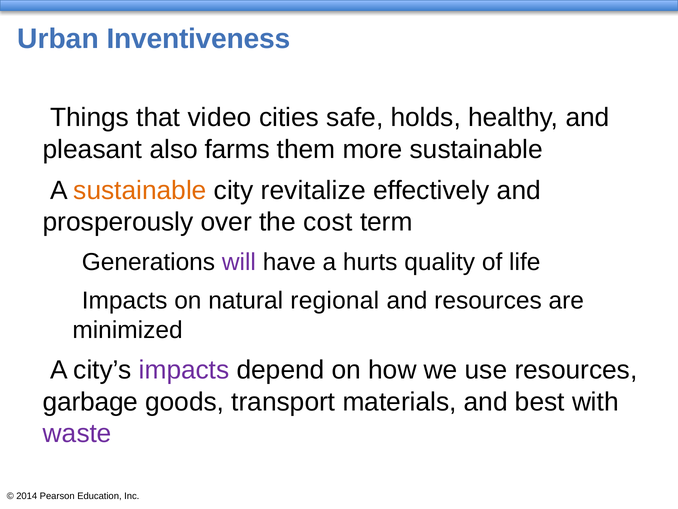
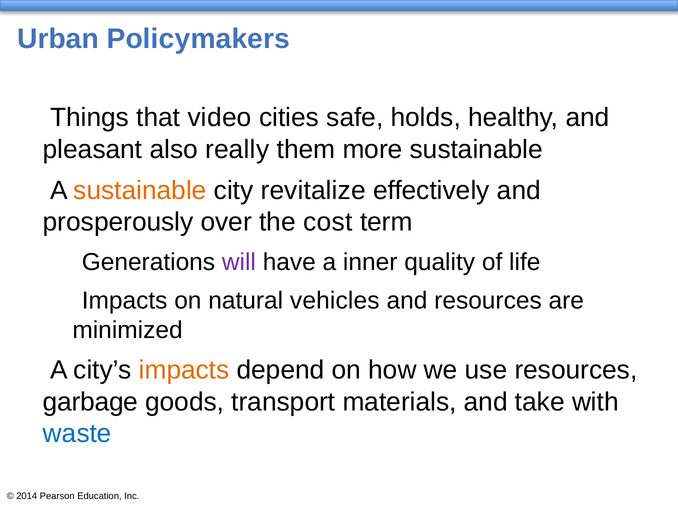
Inventiveness: Inventiveness -> Policymakers
farms: farms -> really
hurts: hurts -> inner
regional: regional -> vehicles
impacts at (184, 370) colour: purple -> orange
best: best -> take
waste colour: purple -> blue
